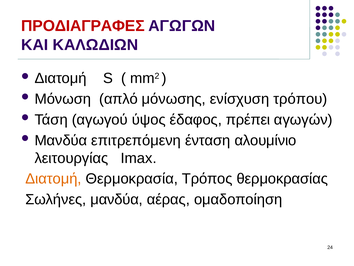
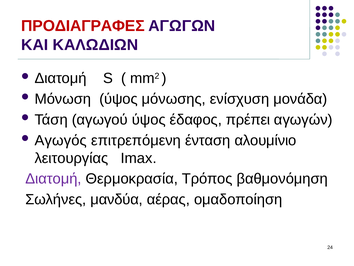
Μόνωση απλό: απλό -> ύψος
τρόπου: τρόπου -> μονάδα
Μανδύα at (61, 140): Μανδύα -> Αγωγός
Διατομή at (53, 179) colour: orange -> purple
θερμοκρασίας: θερμοκρασίας -> βαθμονόμηση
